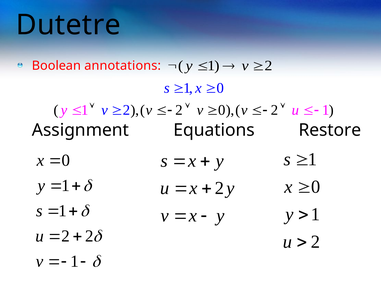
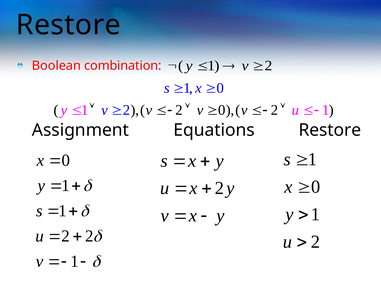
Dutetre at (68, 25): Dutetre -> Restore
annotations: annotations -> combination
